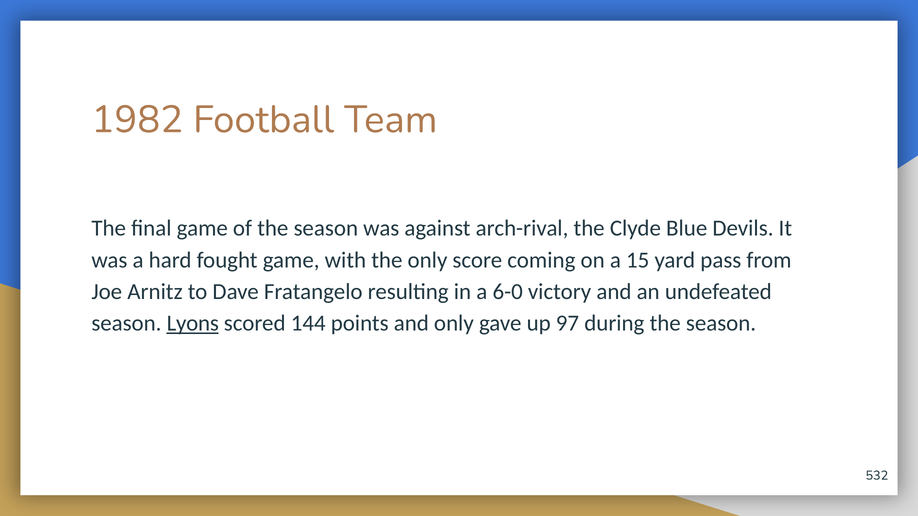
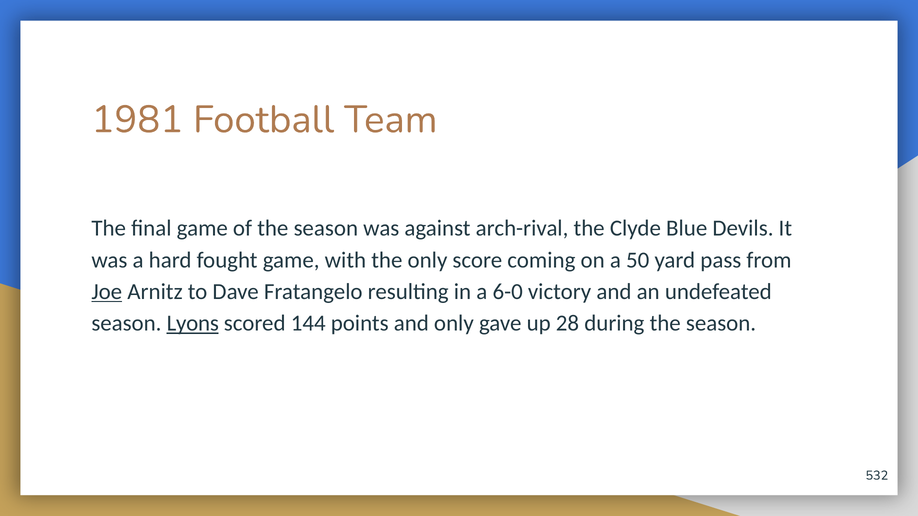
1982: 1982 -> 1981
15: 15 -> 50
Joe underline: none -> present
97: 97 -> 28
